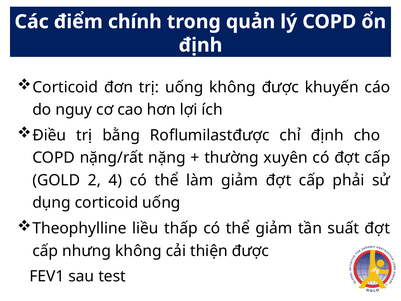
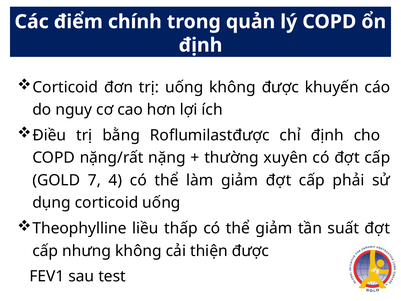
2: 2 -> 7
